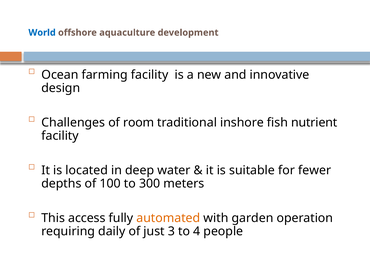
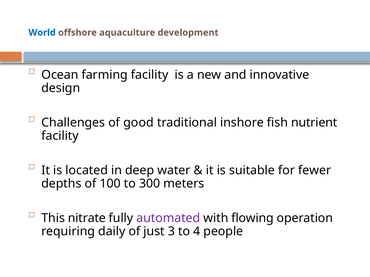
room: room -> good
access: access -> nitrate
automated colour: orange -> purple
garden: garden -> flowing
